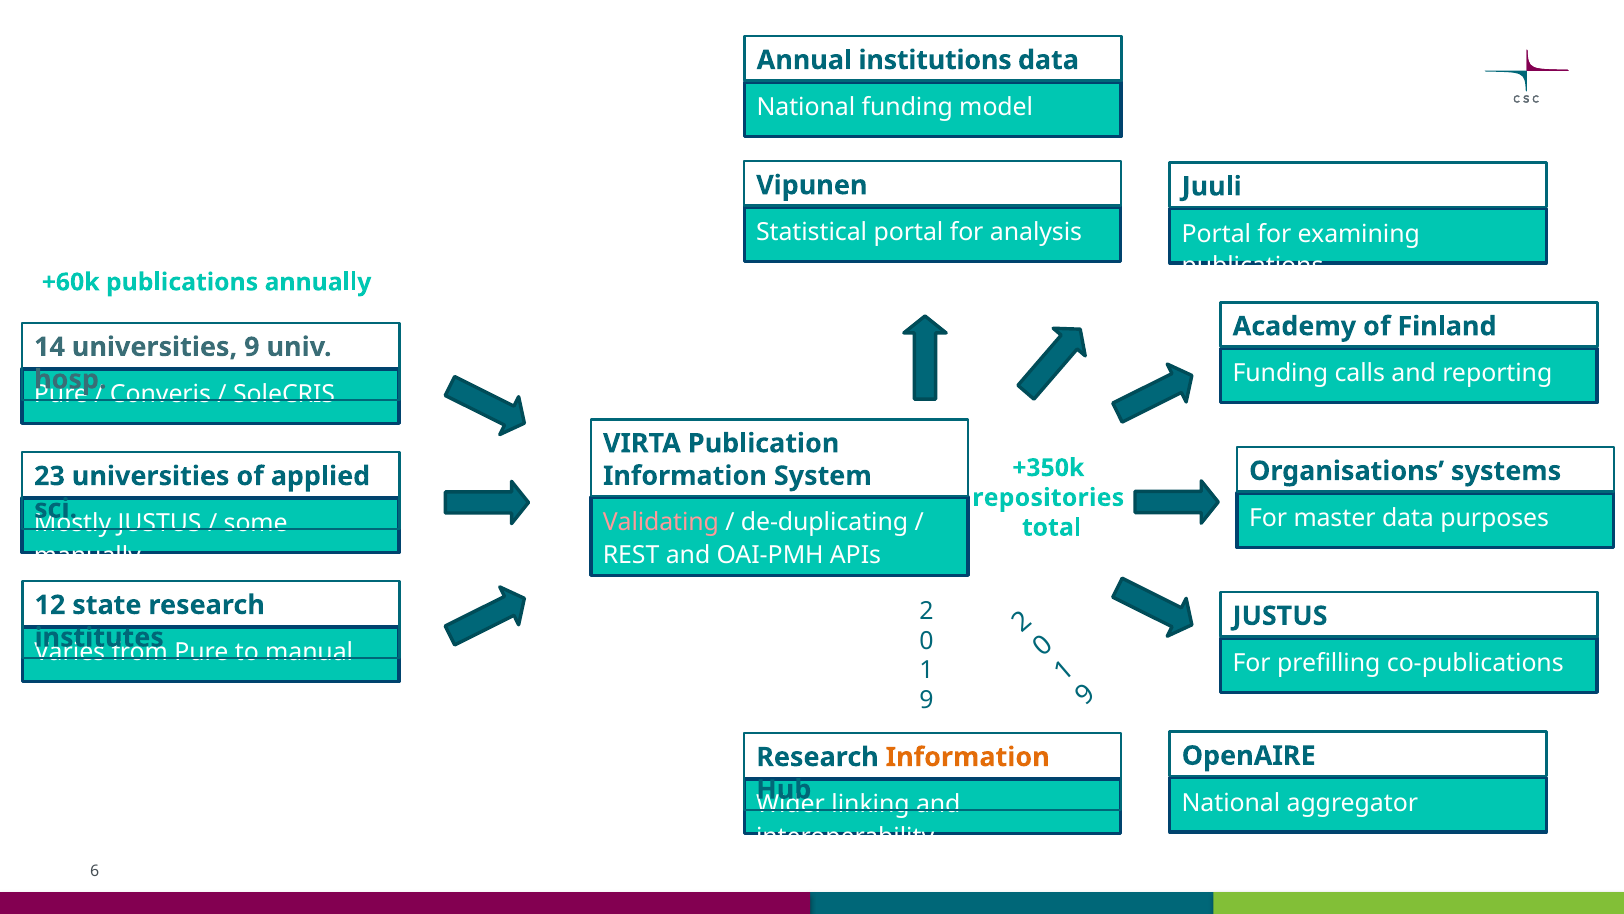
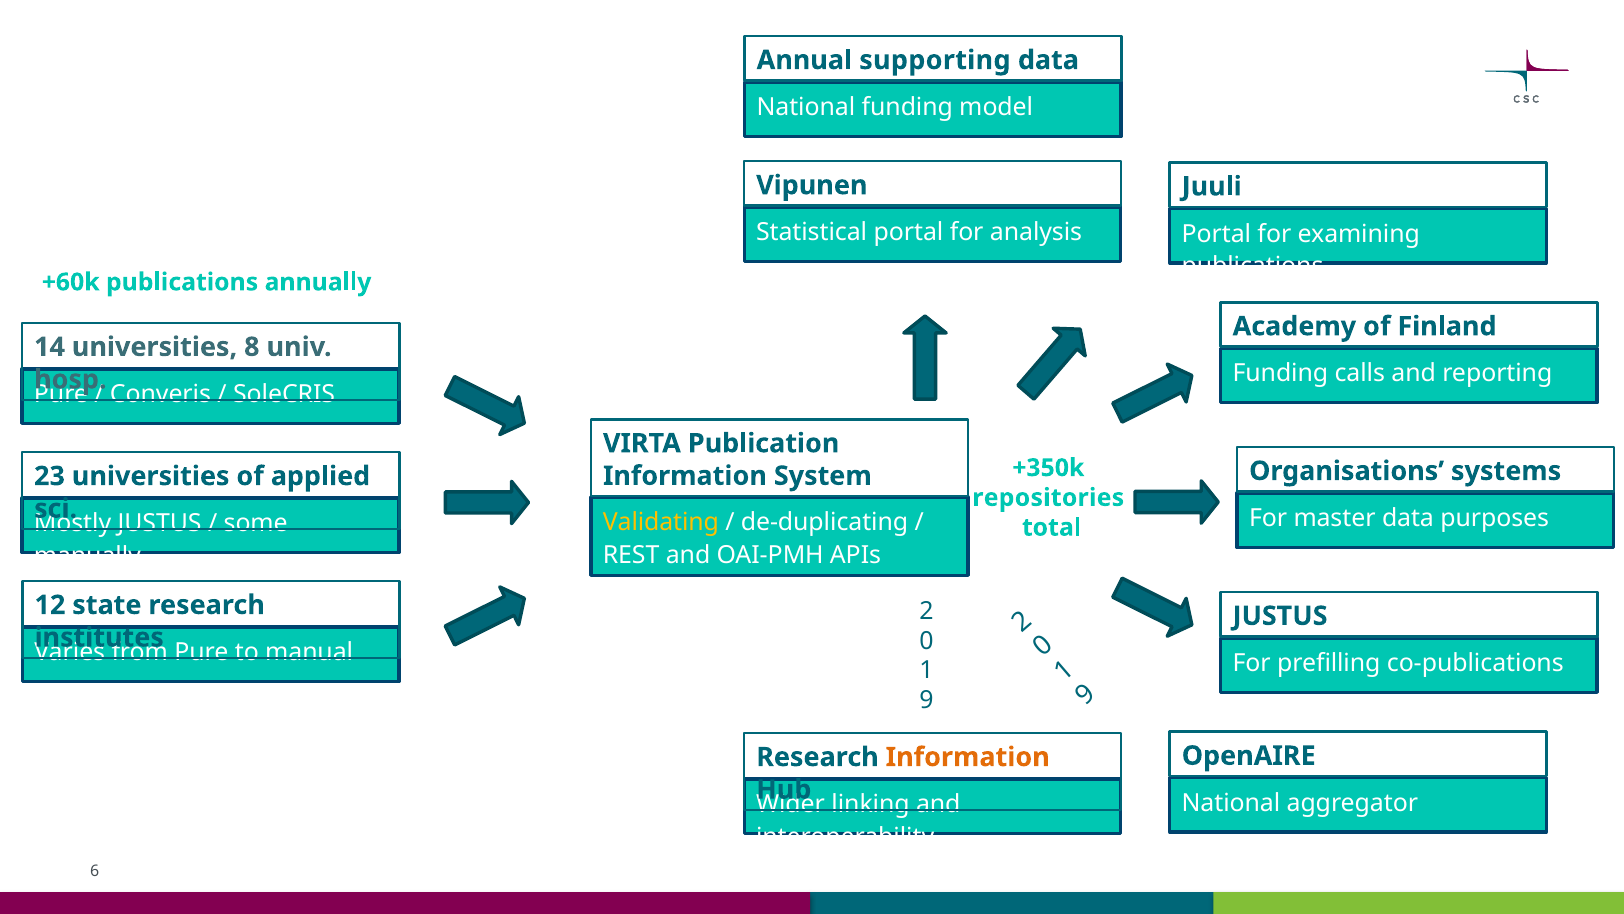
institutions: institutions -> supporting
universities 9: 9 -> 8
Validating colour: pink -> yellow
